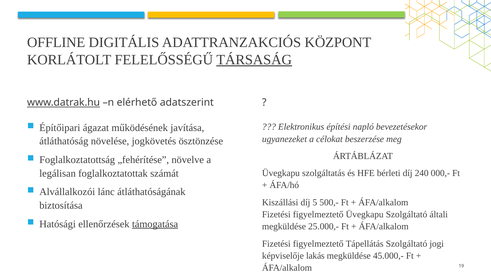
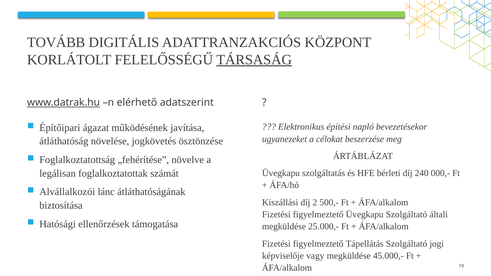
OFFLINE: OFFLINE -> TOVÁBB
5: 5 -> 2
támogatása underline: present -> none
lakás: lakás -> vagy
